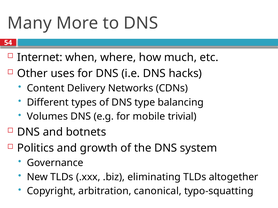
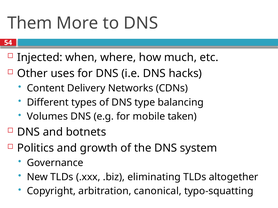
Many: Many -> Them
Internet: Internet -> Injected
trivial: trivial -> taken
